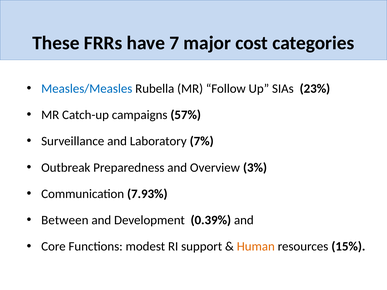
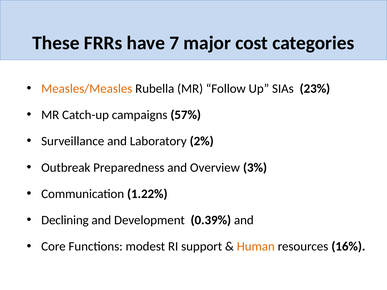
Measles/Measles colour: blue -> orange
7%: 7% -> 2%
7.93%: 7.93% -> 1.22%
Between: Between -> Declining
15%: 15% -> 16%
